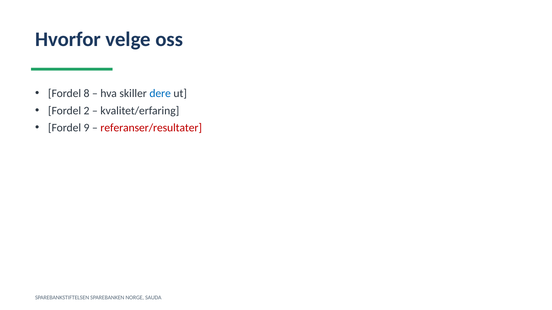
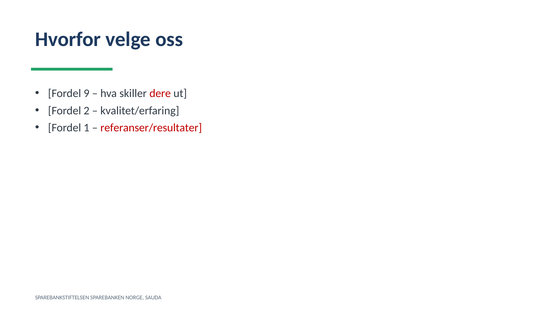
8: 8 -> 9
dere colour: blue -> red
9: 9 -> 1
